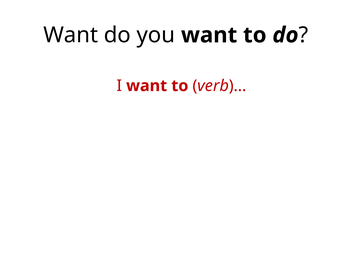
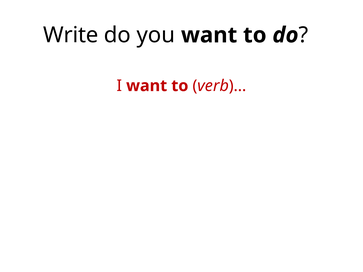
Want at (71, 35): Want -> Write
